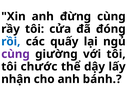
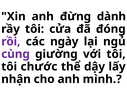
đừng cùng: cùng -> dành
rồi colour: blue -> purple
quấy: quấy -> ngày
bánh: bánh -> mình
